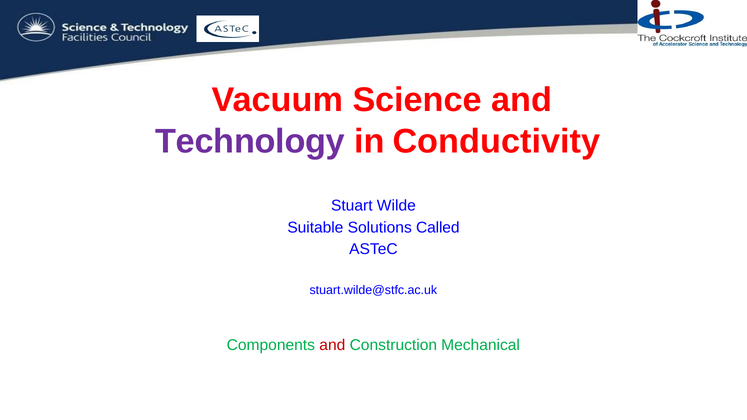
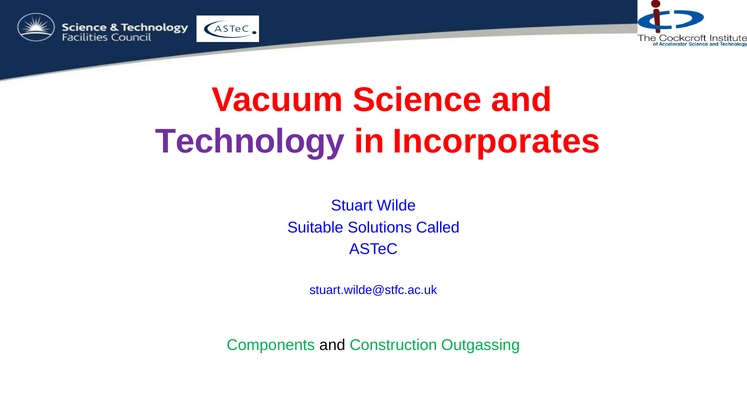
Conductivity: Conductivity -> Incorporates
and at (332, 345) colour: red -> black
Mechanical: Mechanical -> Outgassing
